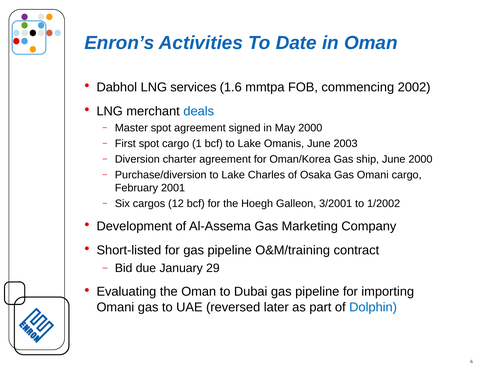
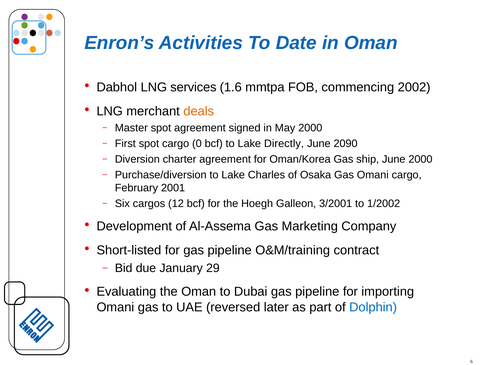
deals colour: blue -> orange
1: 1 -> 0
Omanis: Omanis -> Directly
2003: 2003 -> 2090
